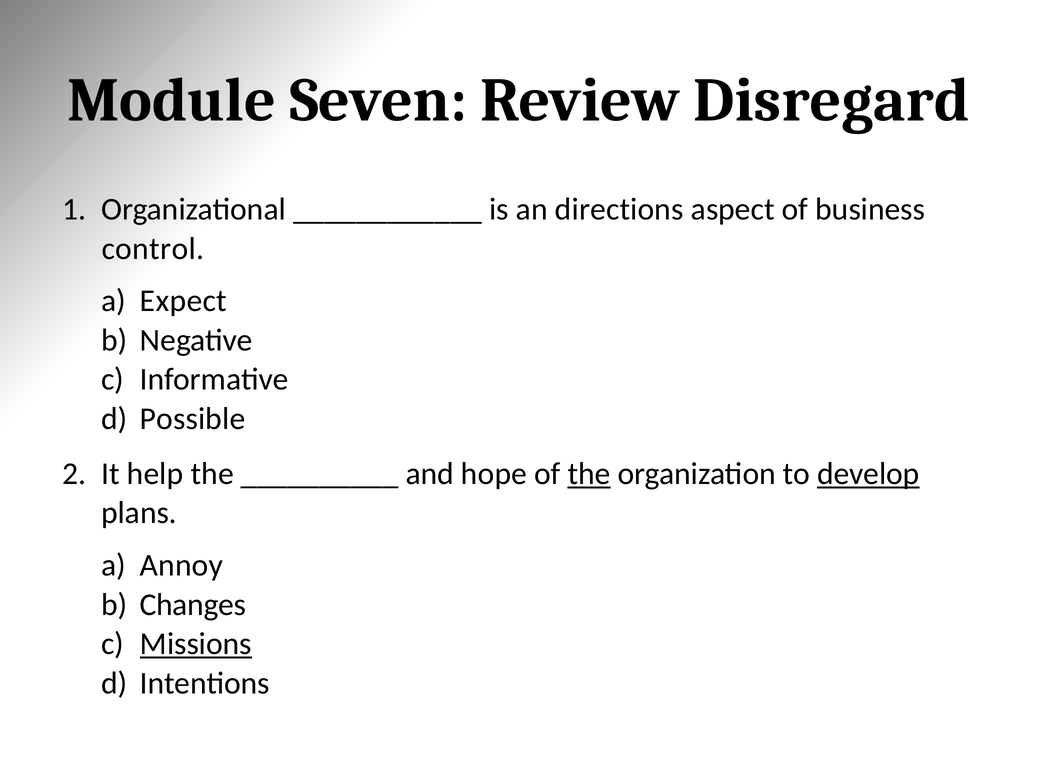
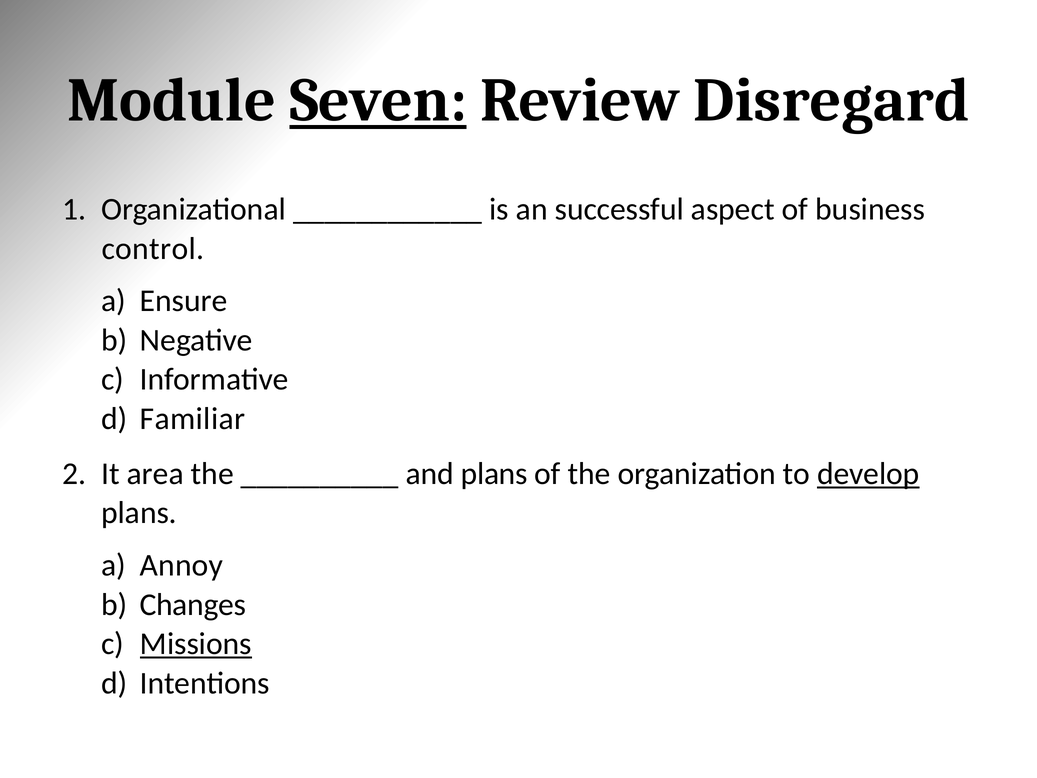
Seven underline: none -> present
directions: directions -> successful
Expect: Expect -> Ensure
Possible: Possible -> Familiar
help: help -> area
and hope: hope -> plans
the at (589, 474) underline: present -> none
